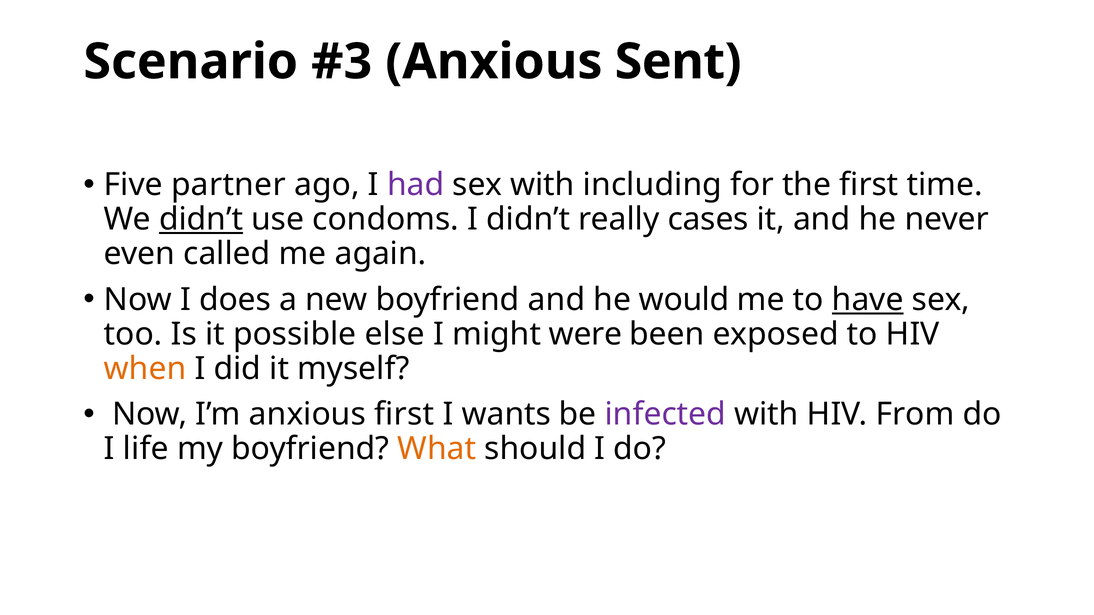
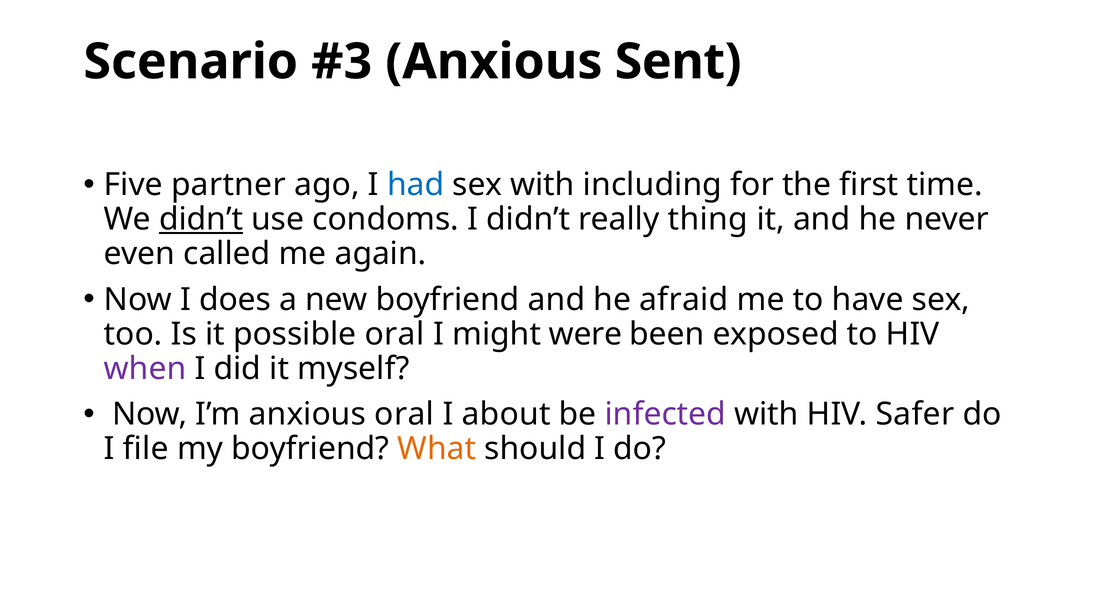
had colour: purple -> blue
cases: cases -> thing
would: would -> afraid
have underline: present -> none
possible else: else -> oral
when colour: orange -> purple
anxious first: first -> oral
wants: wants -> about
From: From -> Safer
life: life -> file
